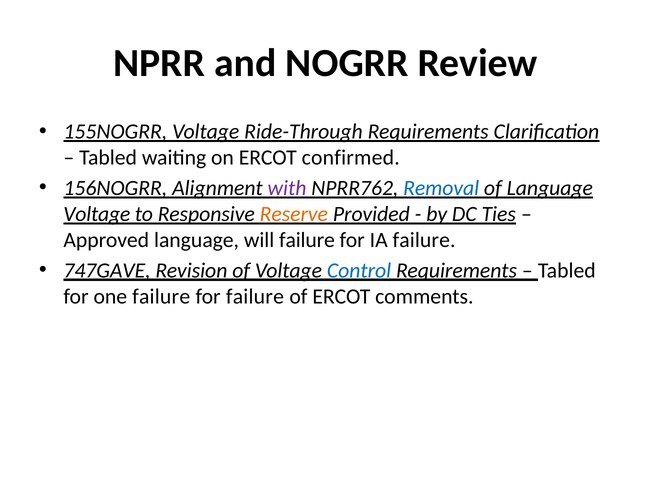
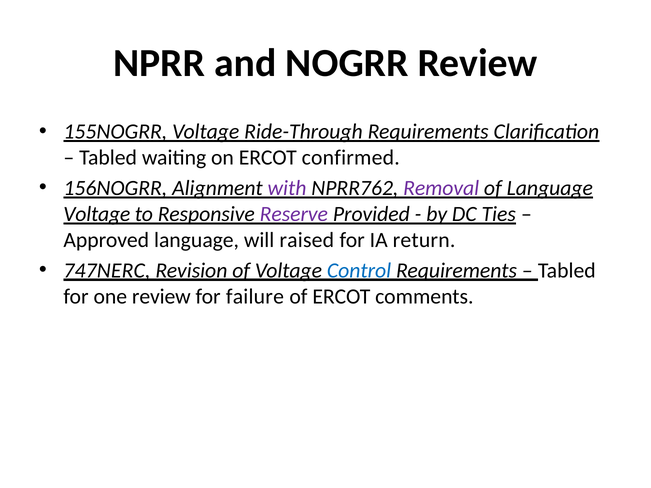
Removal colour: blue -> purple
Reserve colour: orange -> purple
will failure: failure -> raised
IA failure: failure -> return
747GAVE: 747GAVE -> 747NERC
one failure: failure -> review
